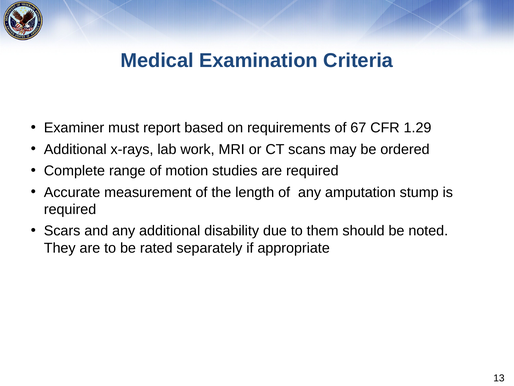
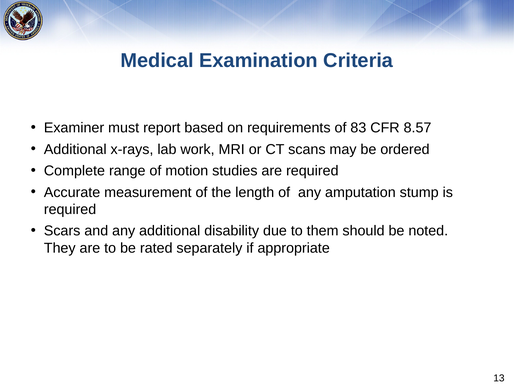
67: 67 -> 83
1.29: 1.29 -> 8.57
